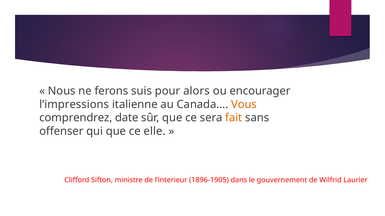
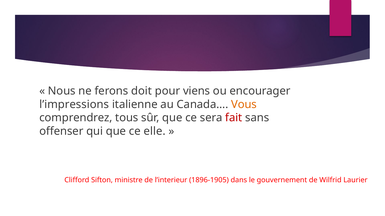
suis: suis -> doit
alors: alors -> viens
date: date -> tous
fait colour: orange -> red
